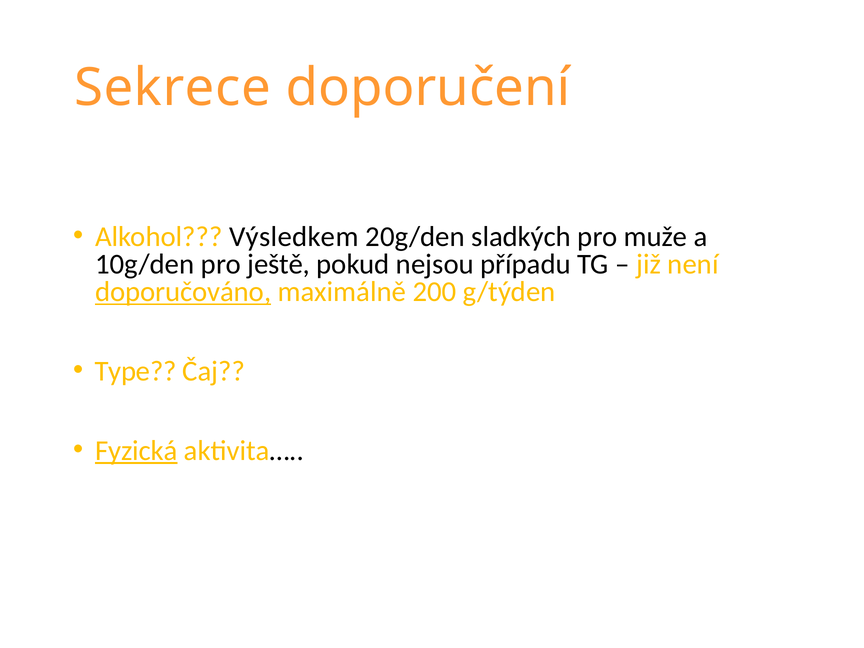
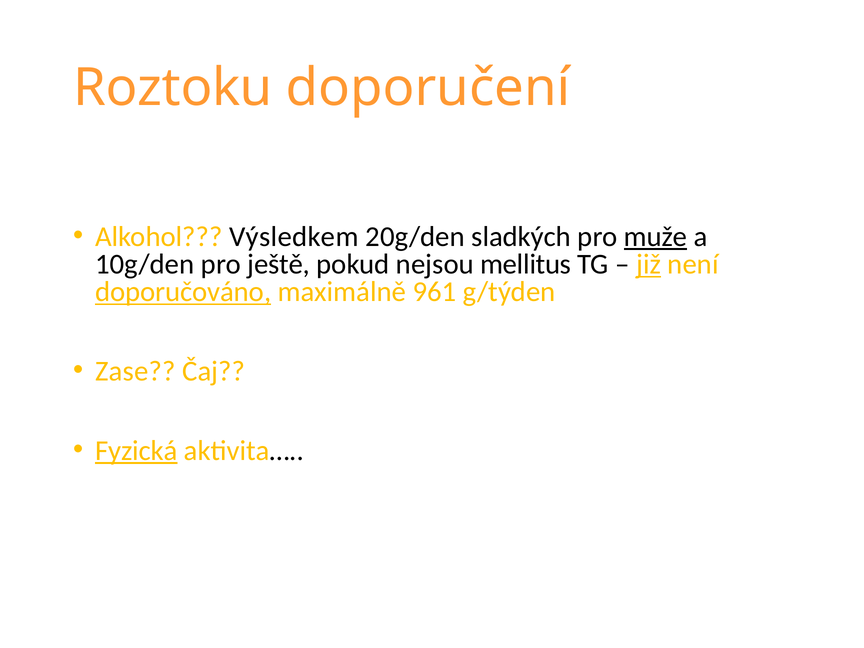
Sekrece: Sekrece -> Roztoku
muže underline: none -> present
případu: případu -> mellitus
již underline: none -> present
200: 200 -> 961
Type: Type -> Zase
